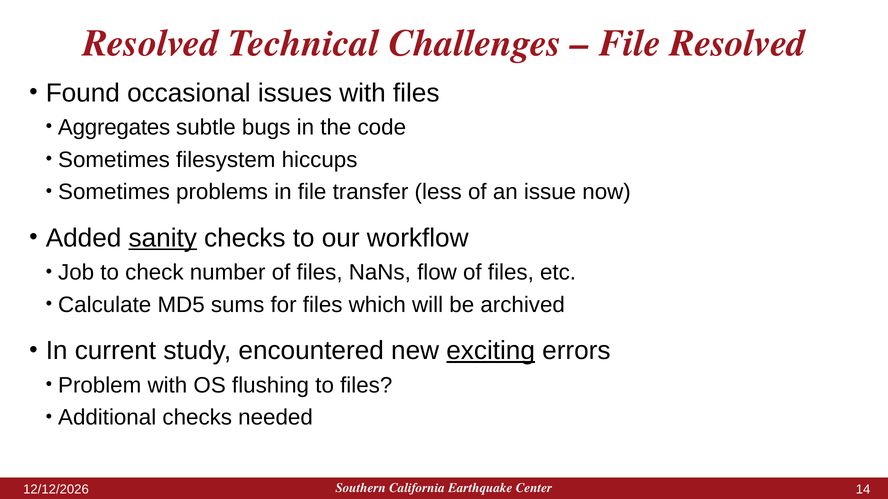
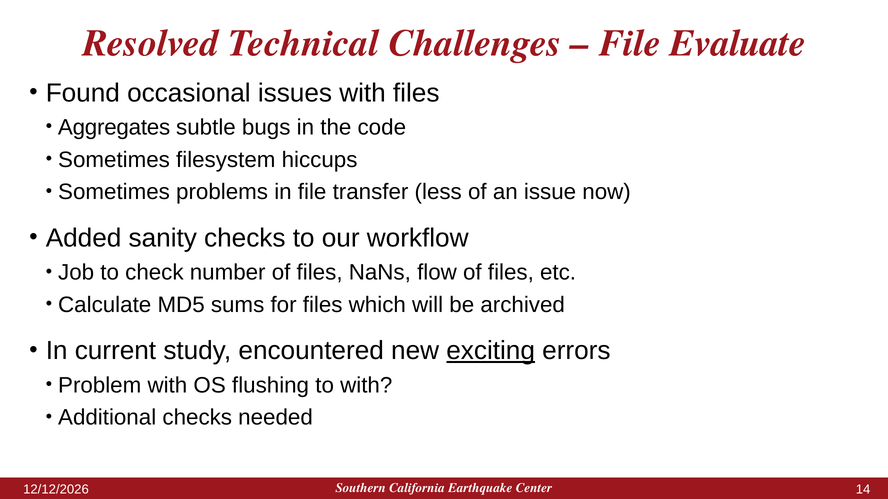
File Resolved: Resolved -> Evaluate
sanity underline: present -> none
to files: files -> with
